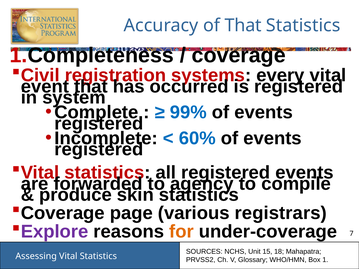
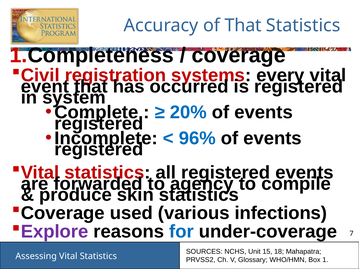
99%: 99% -> 20%
60%: 60% -> 96%
page: page -> used
registrars: registrars -> infections
for colour: orange -> blue
